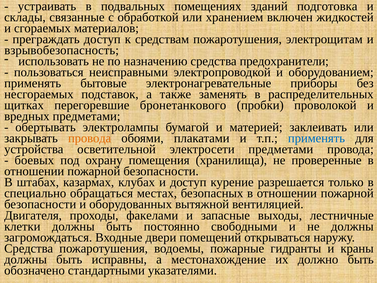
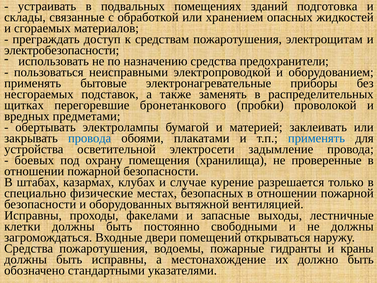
включен: включен -> опасных
взрывобезопасность: взрывобезопасность -> электробезопасности
провода at (90, 138) colour: orange -> blue
электросети предметами: предметами -> задымление
и доступ: доступ -> случае
обращаться: обращаться -> физические
Двигателя at (33, 215): Двигателя -> Исправны
